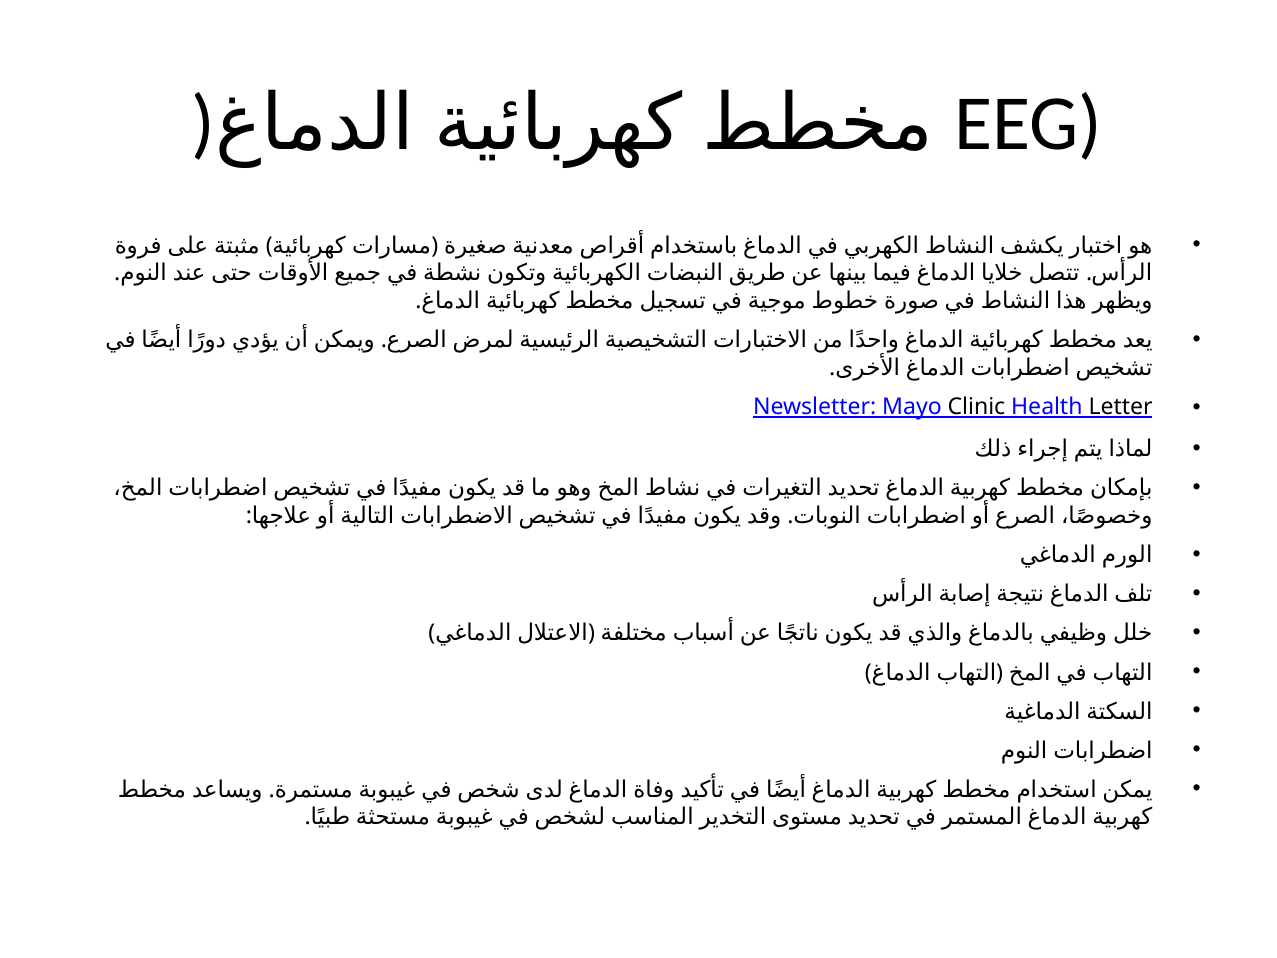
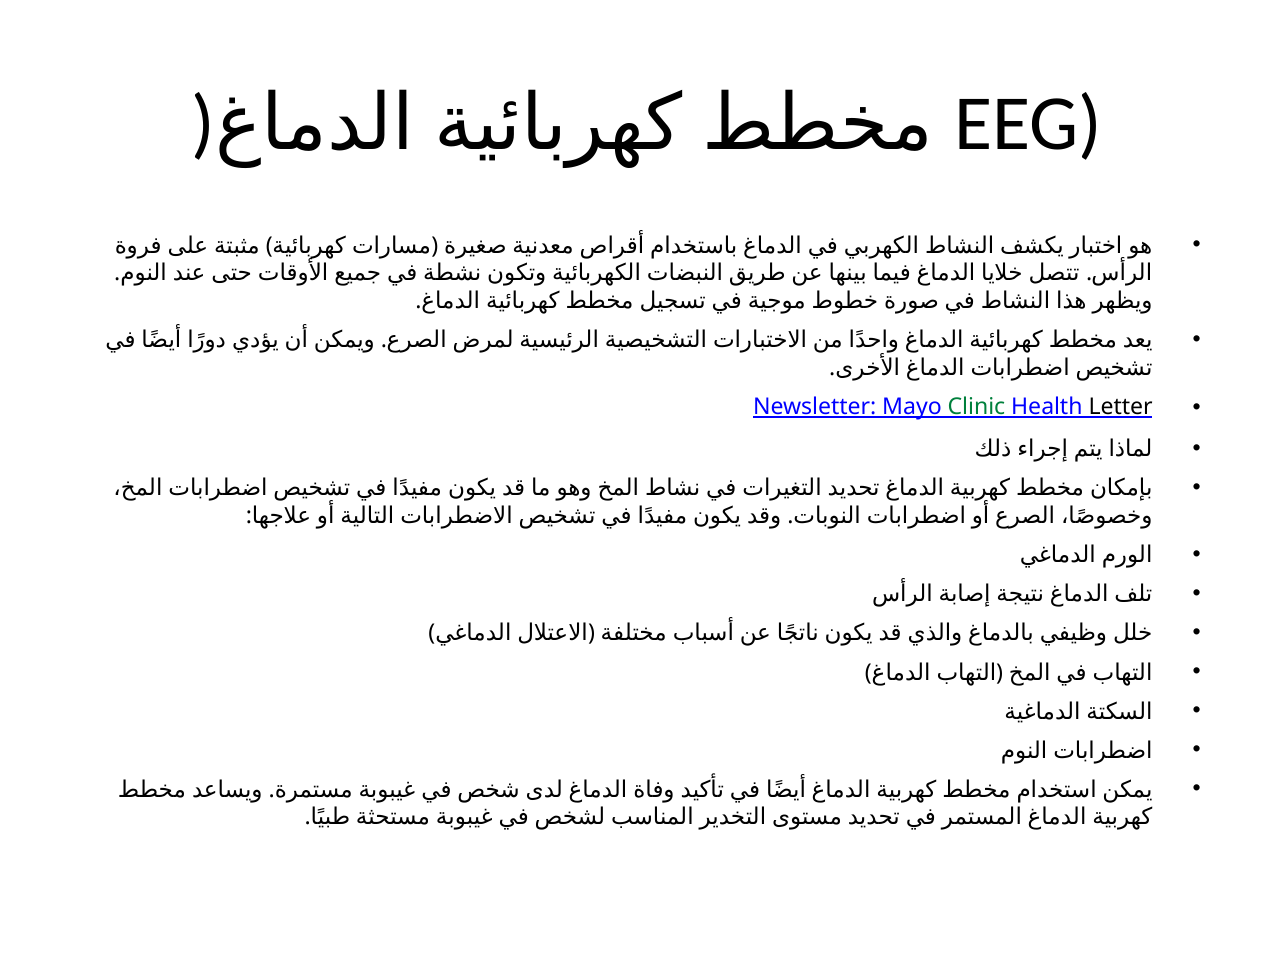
Clinic colour: black -> green
